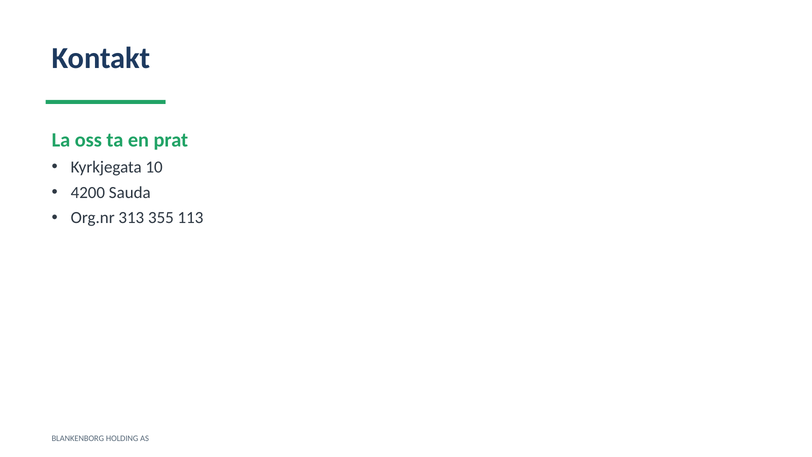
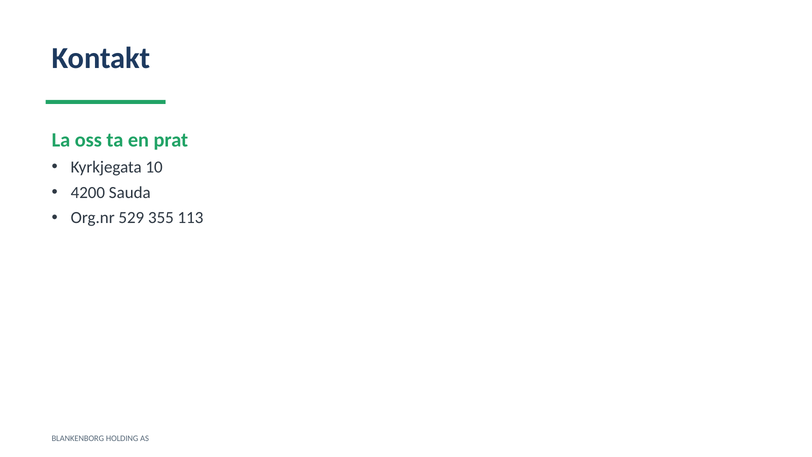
313: 313 -> 529
